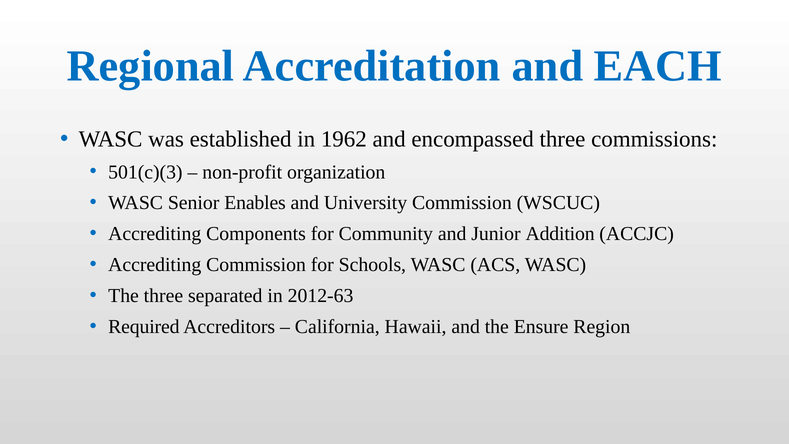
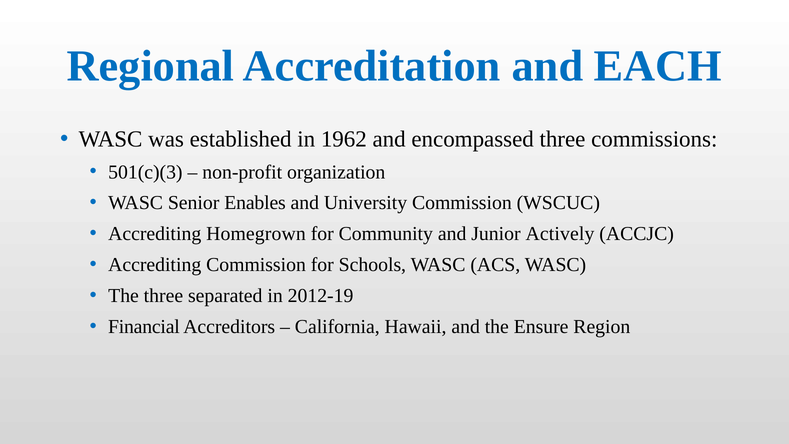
Components: Components -> Homegrown
Addition: Addition -> Actively
2012-63: 2012-63 -> 2012-19
Required: Required -> Financial
